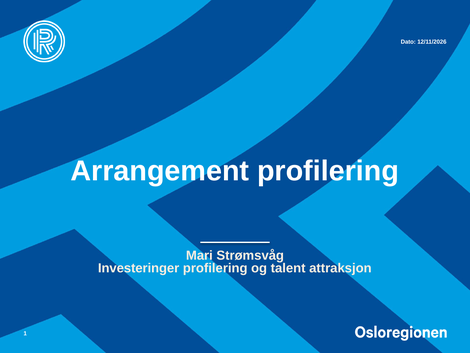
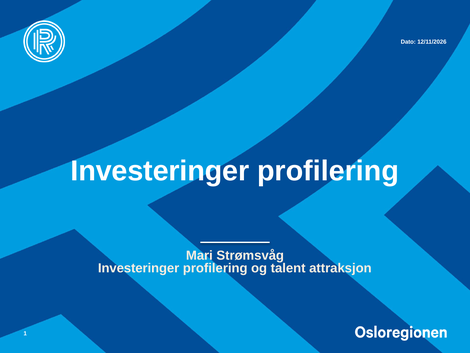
Arrangement at (160, 171): Arrangement -> Investeringer
